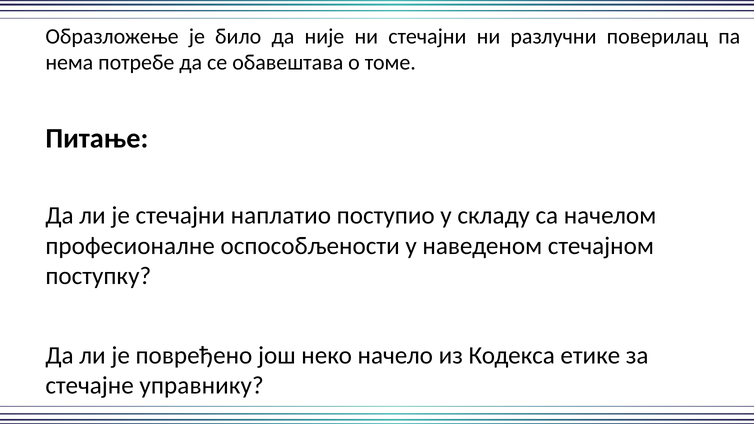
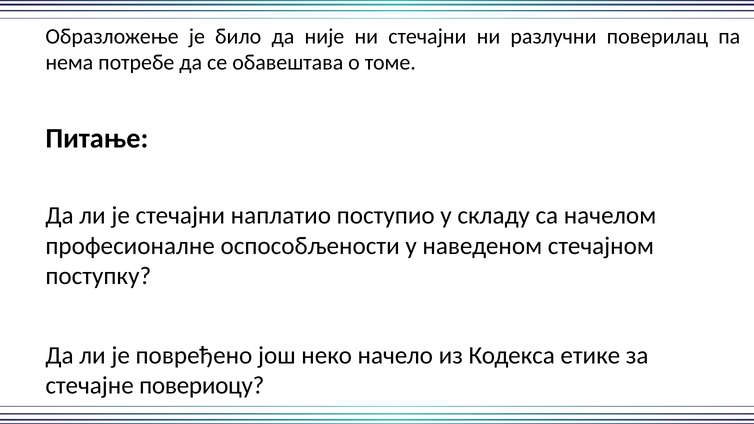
управнику: управнику -> повериоцу
